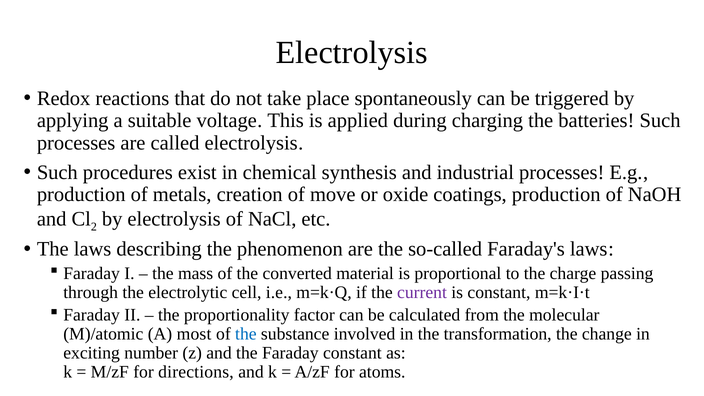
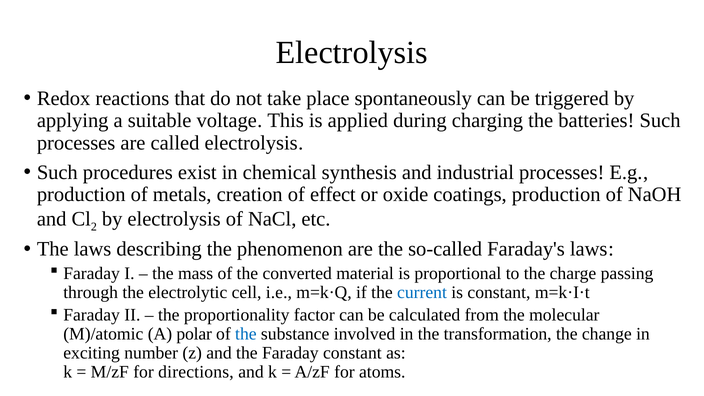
move: move -> effect
current colour: purple -> blue
most: most -> polar
